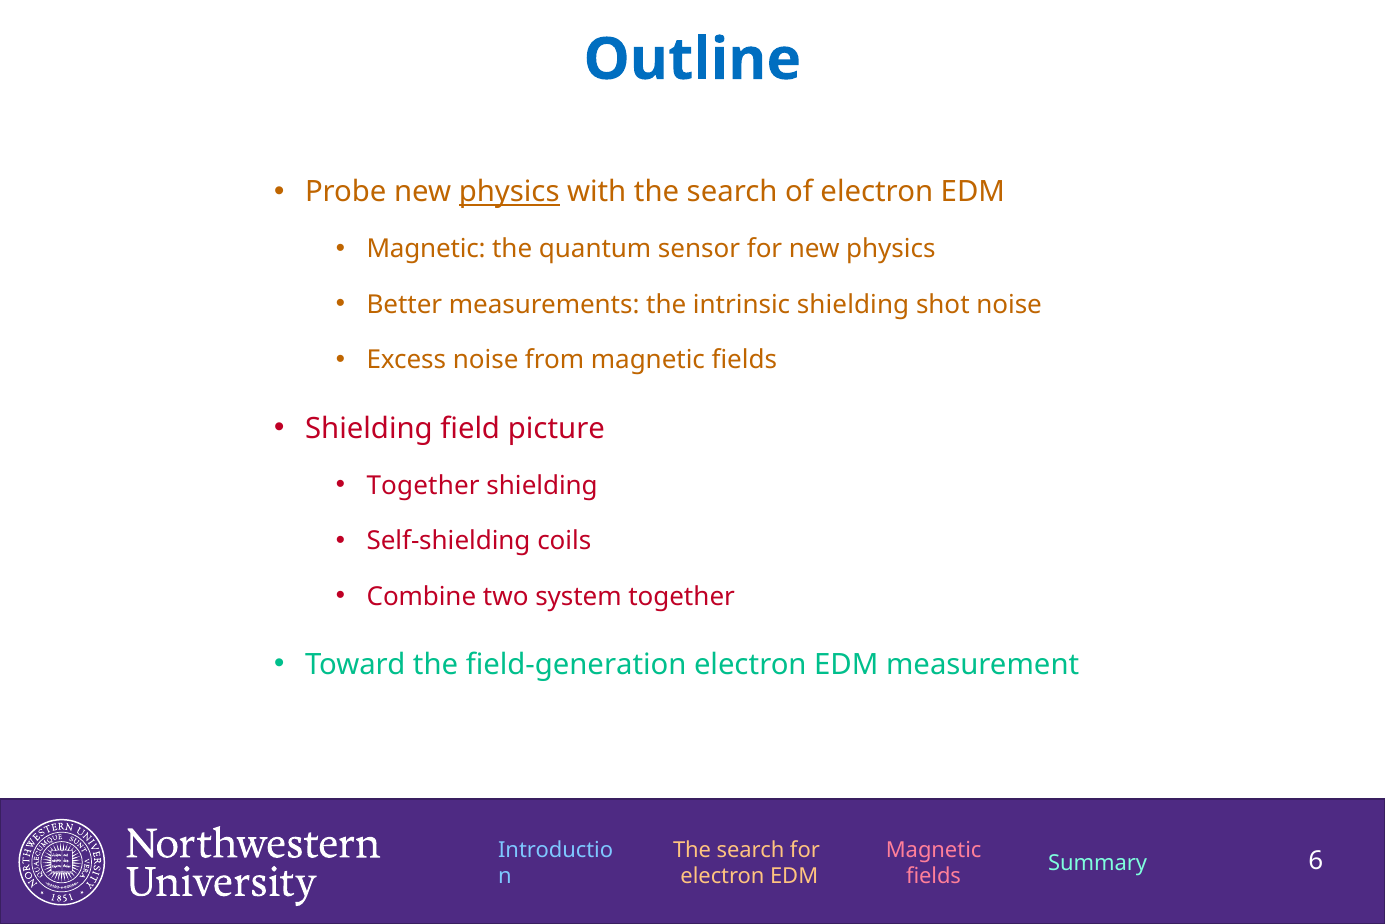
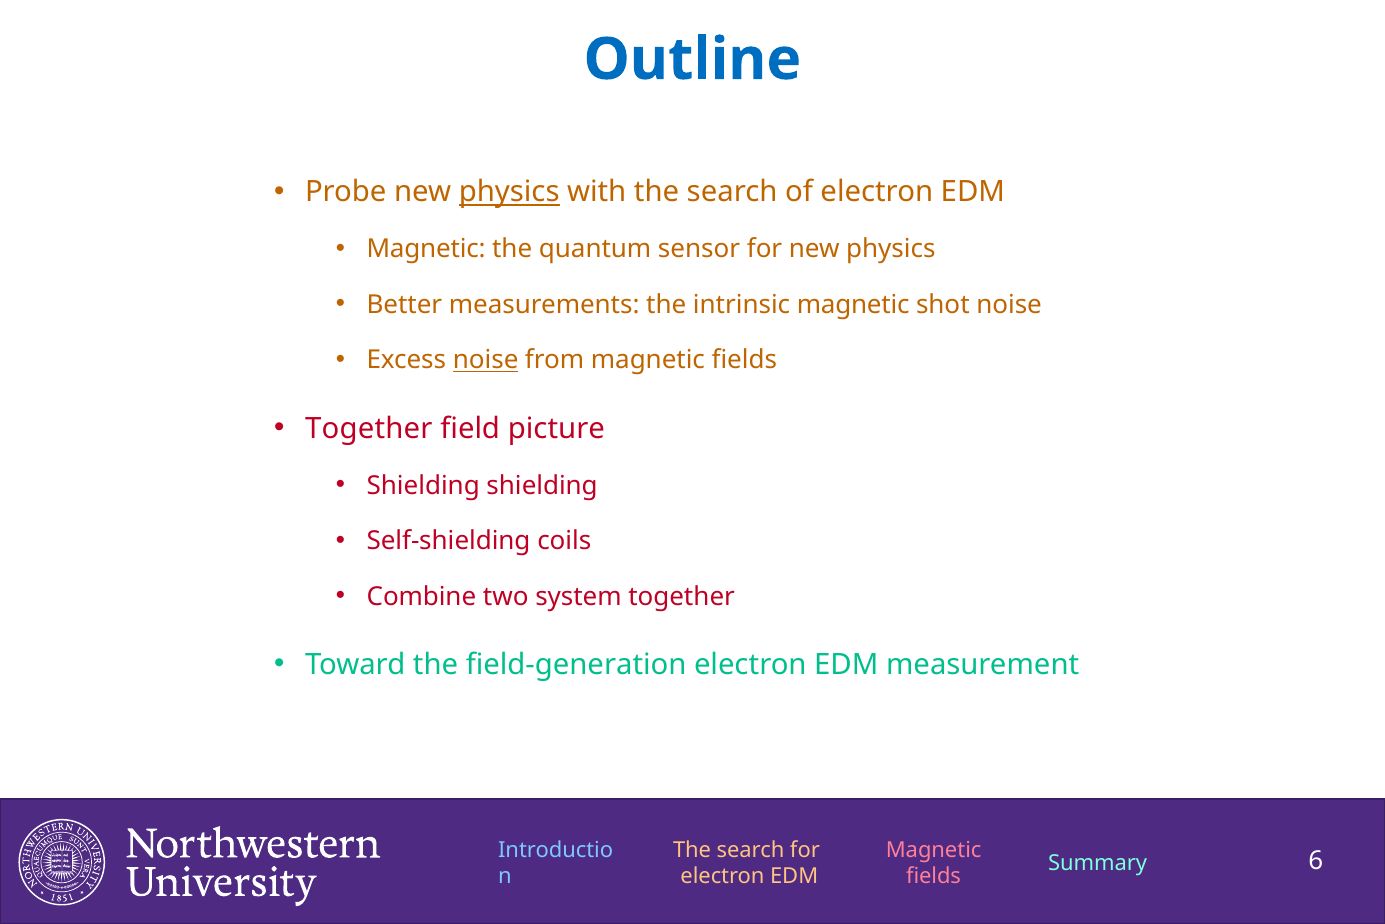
intrinsic shielding: shielding -> magnetic
noise at (486, 360) underline: none -> present
Shielding at (369, 428): Shielding -> Together
Together at (423, 485): Together -> Shielding
